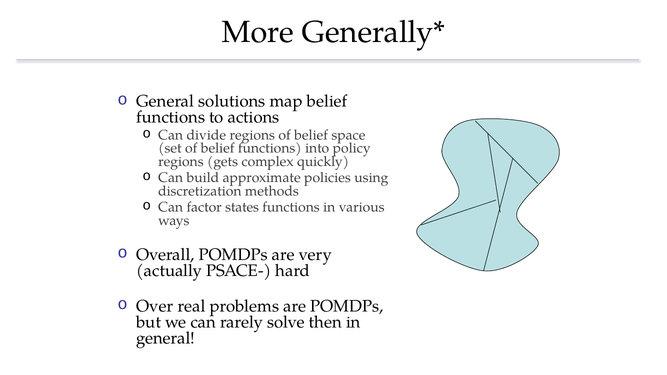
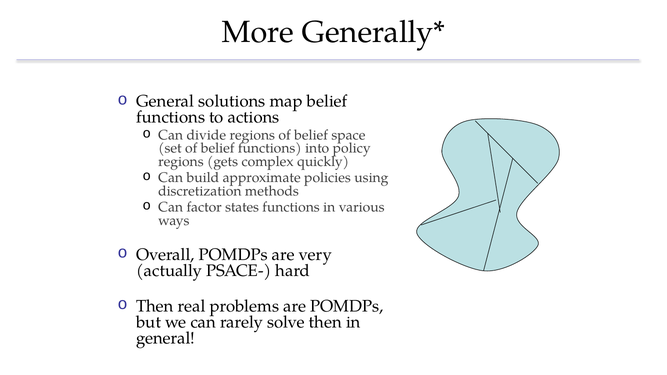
Over at (155, 306): Over -> Then
